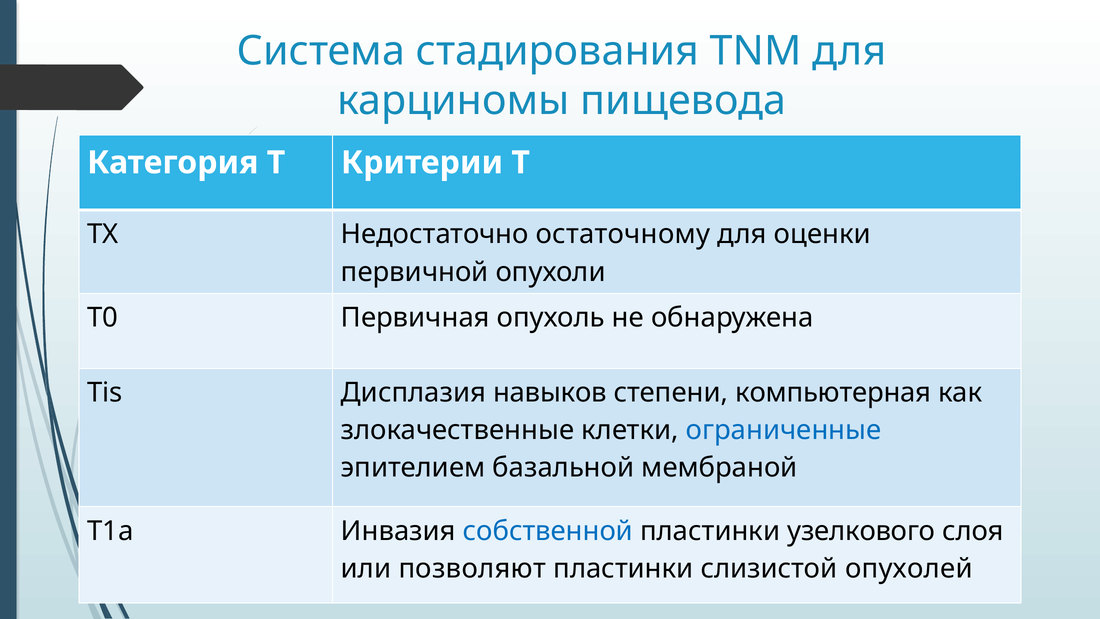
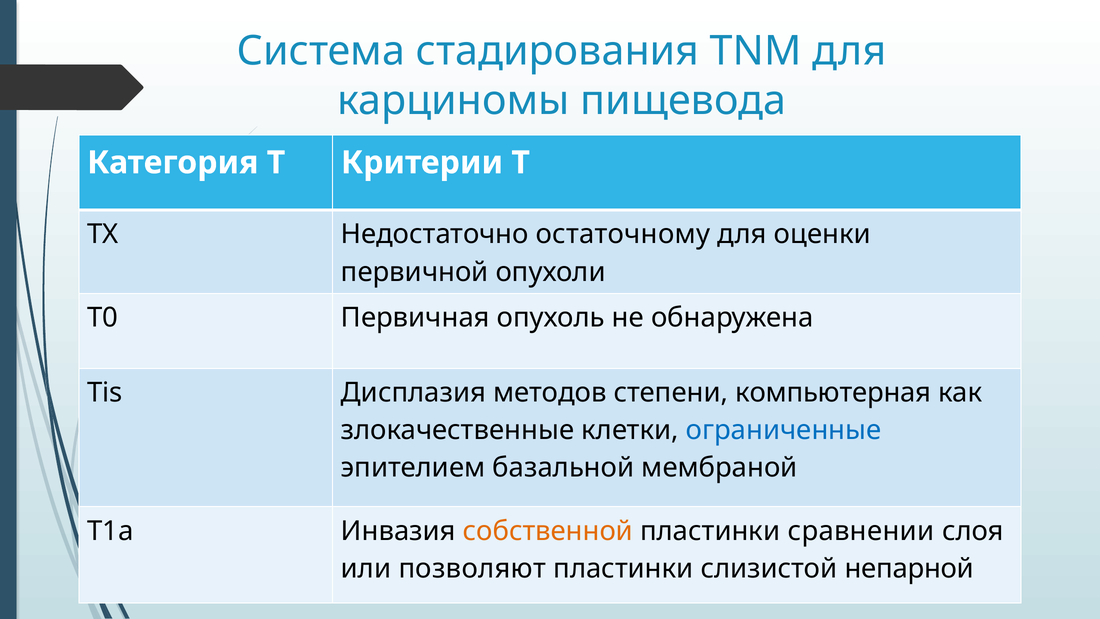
навыков: навыков -> методов
собственной colour: blue -> orange
узелкового: узелкового -> сравнении
опухолей: опухолей -> непарной
